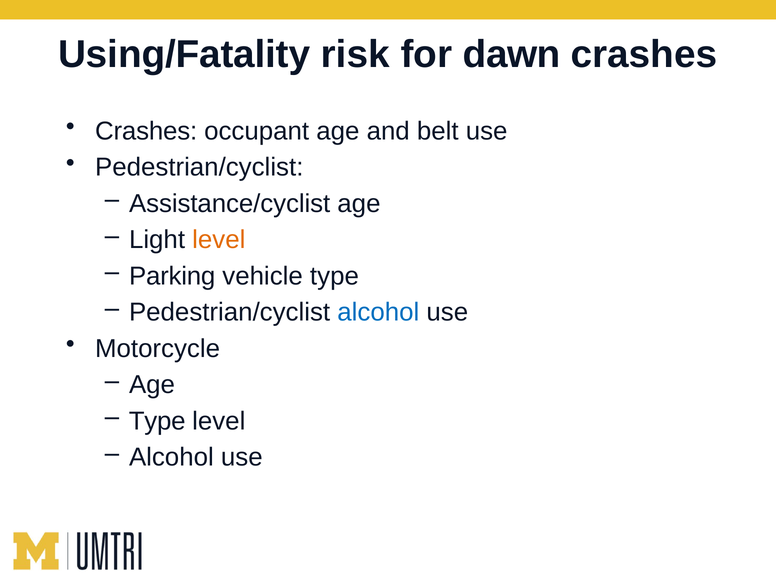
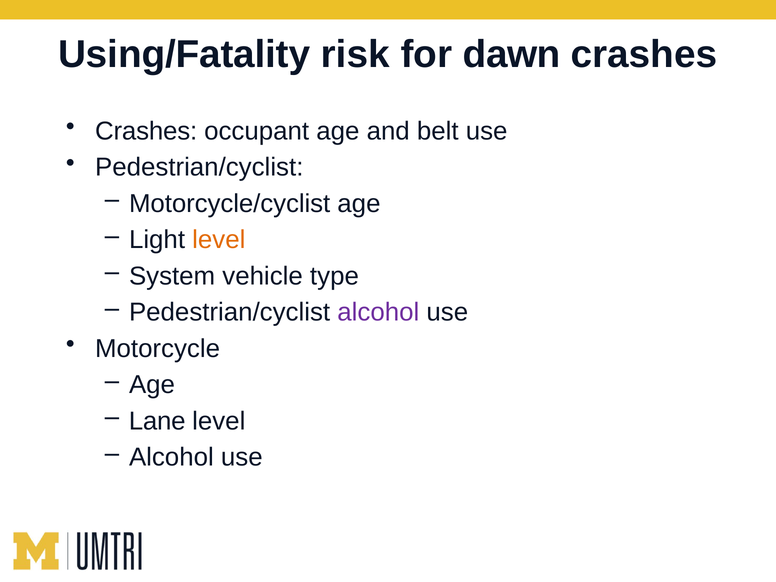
Assistance/cyclist: Assistance/cyclist -> Motorcycle/cyclist
Parking: Parking -> System
alcohol at (378, 312) colour: blue -> purple
Type at (157, 421): Type -> Lane
